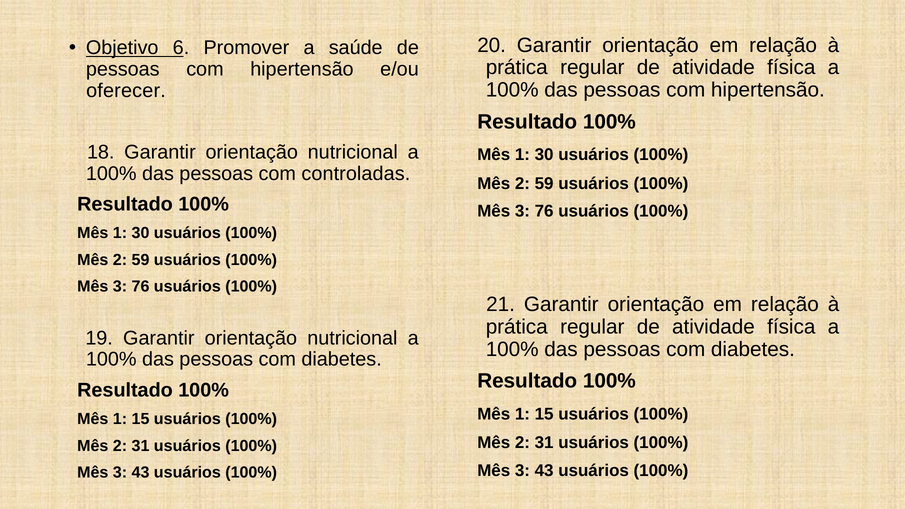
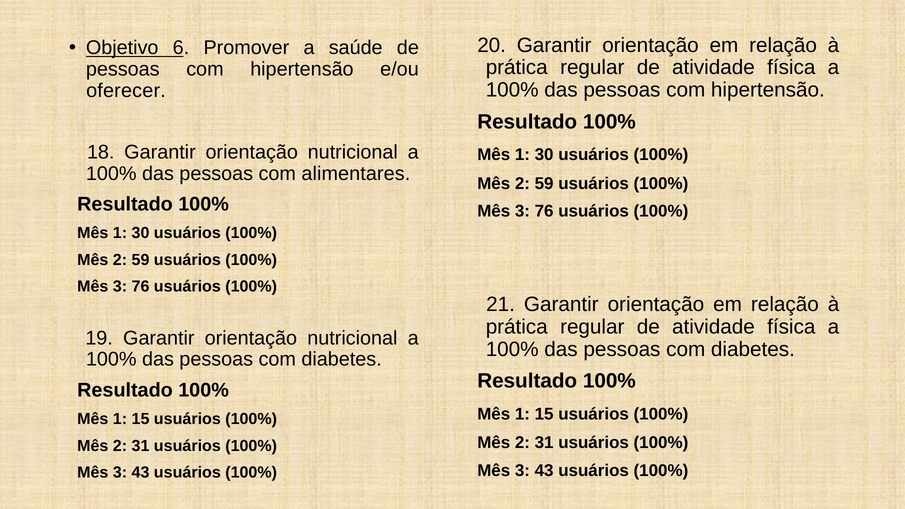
controladas: controladas -> alimentares
